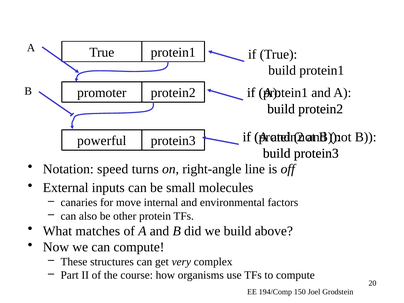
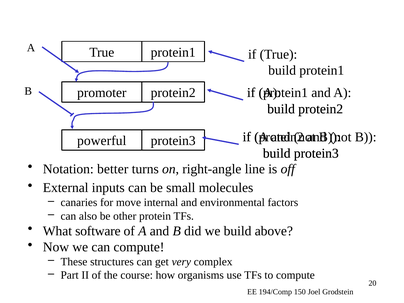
speed: speed -> better
matches: matches -> software
